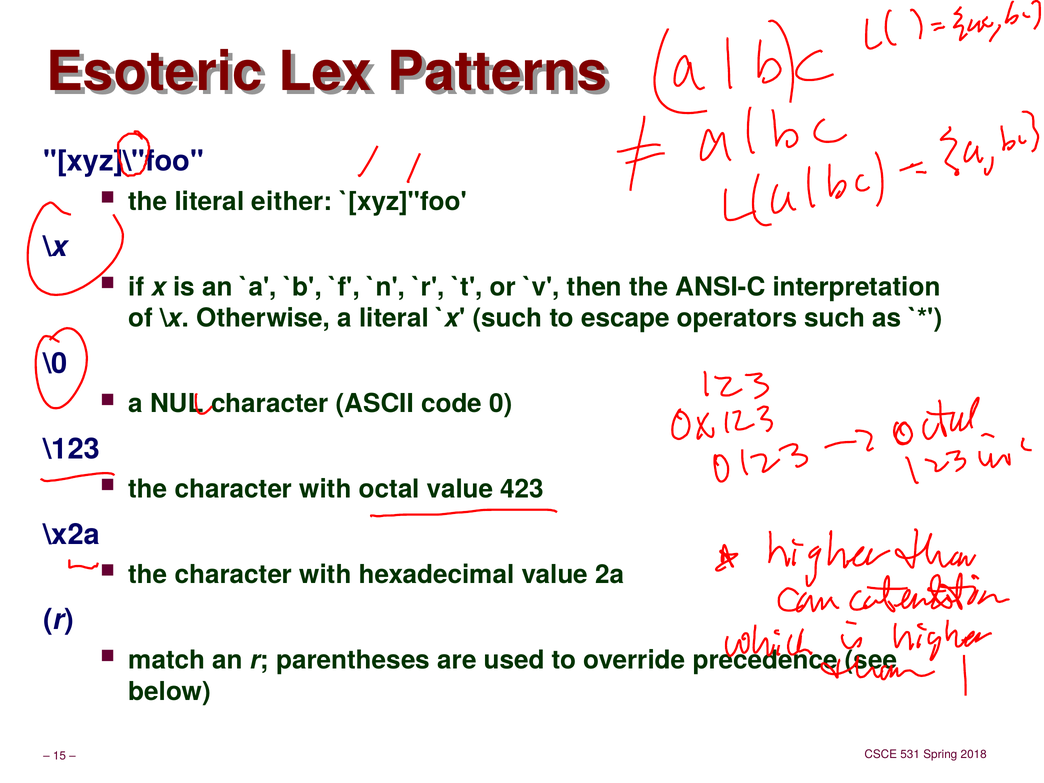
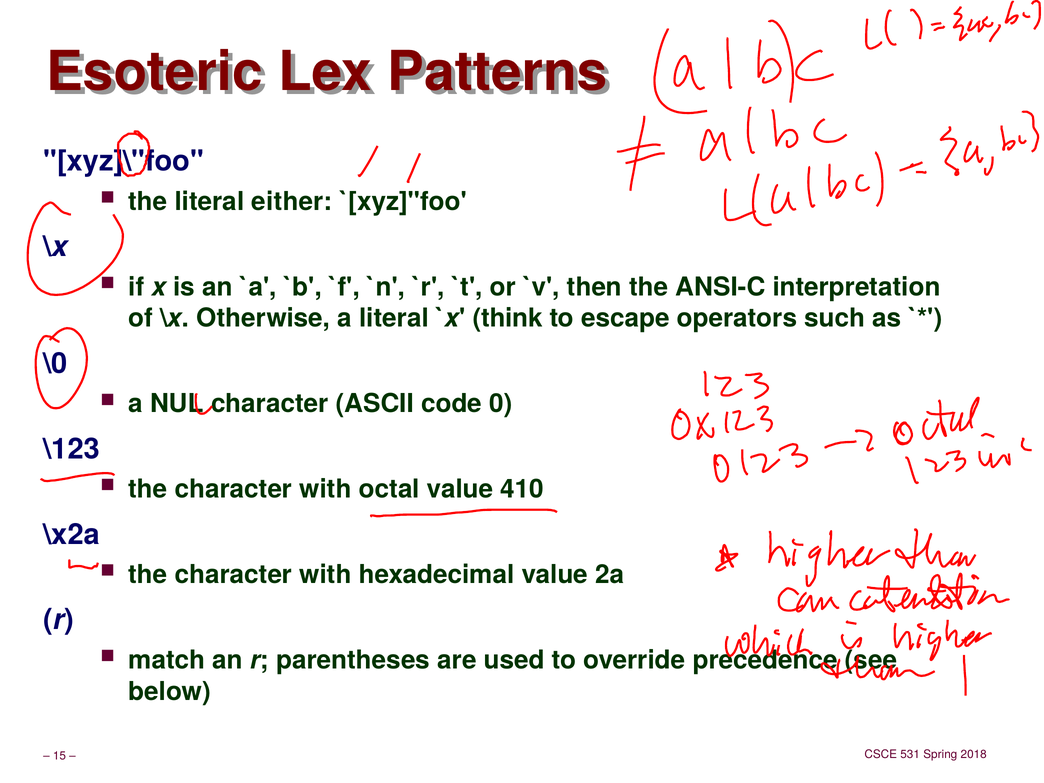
such at (508, 318): such -> think
423: 423 -> 410
